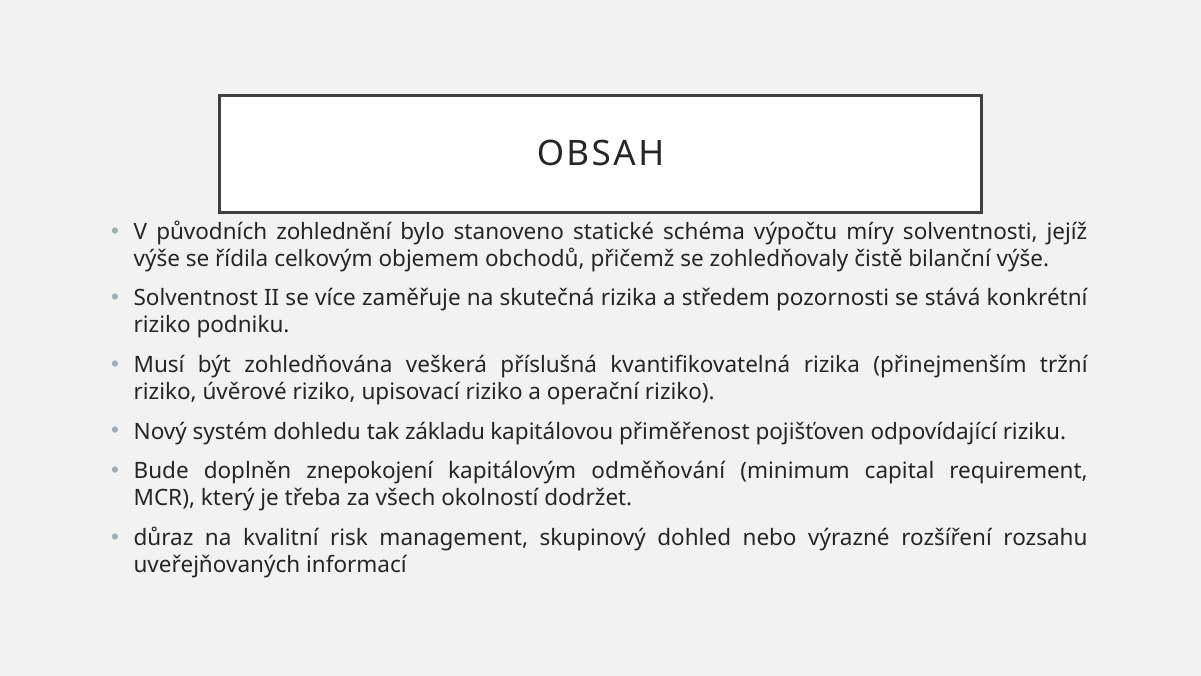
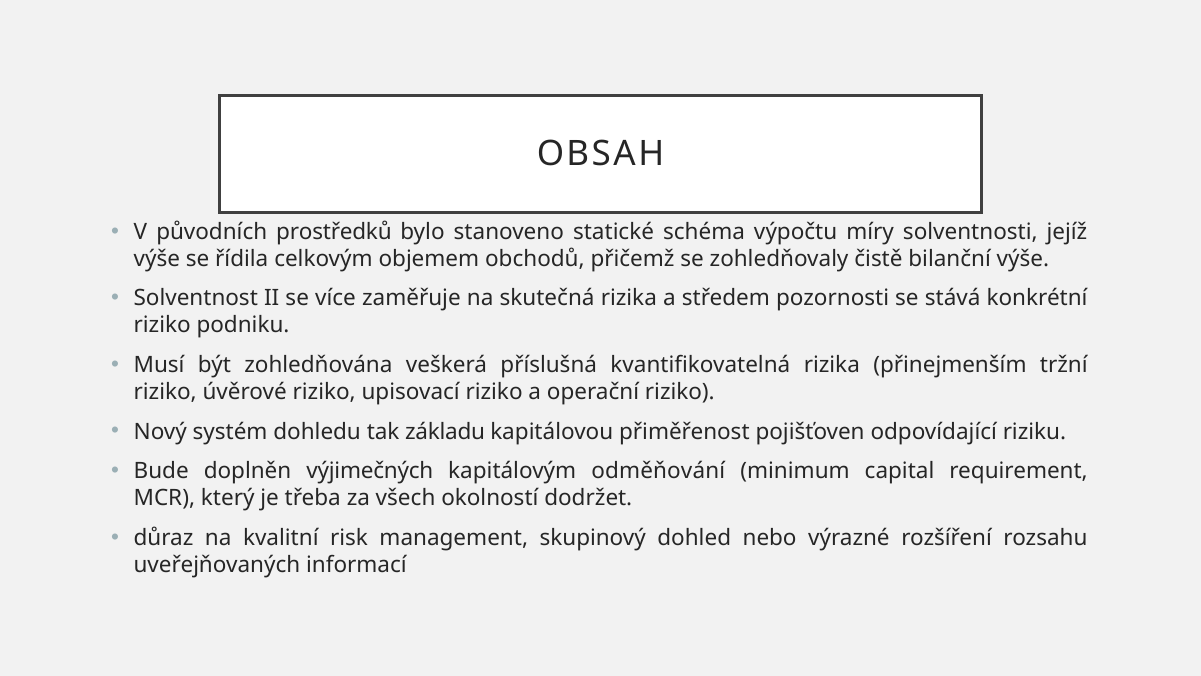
zohlednění: zohlednění -> prostředků
znepokojení: znepokojení -> výjimečných
